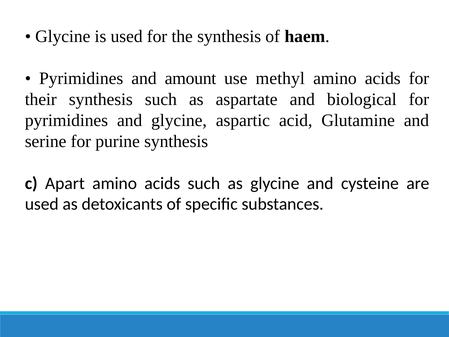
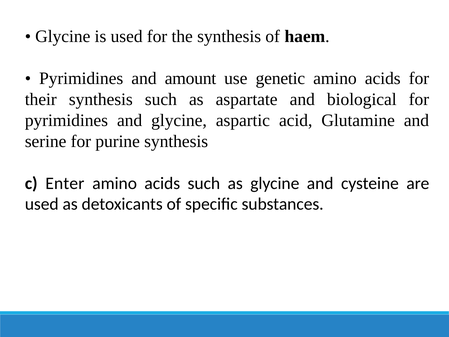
methyl: methyl -> genetic
Apart: Apart -> Enter
